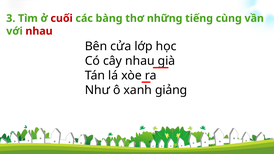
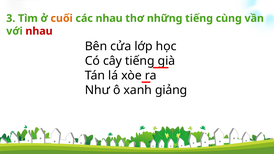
cuối colour: red -> orange
các bàng: bàng -> nhau
cây nhau: nhau -> tiếng
